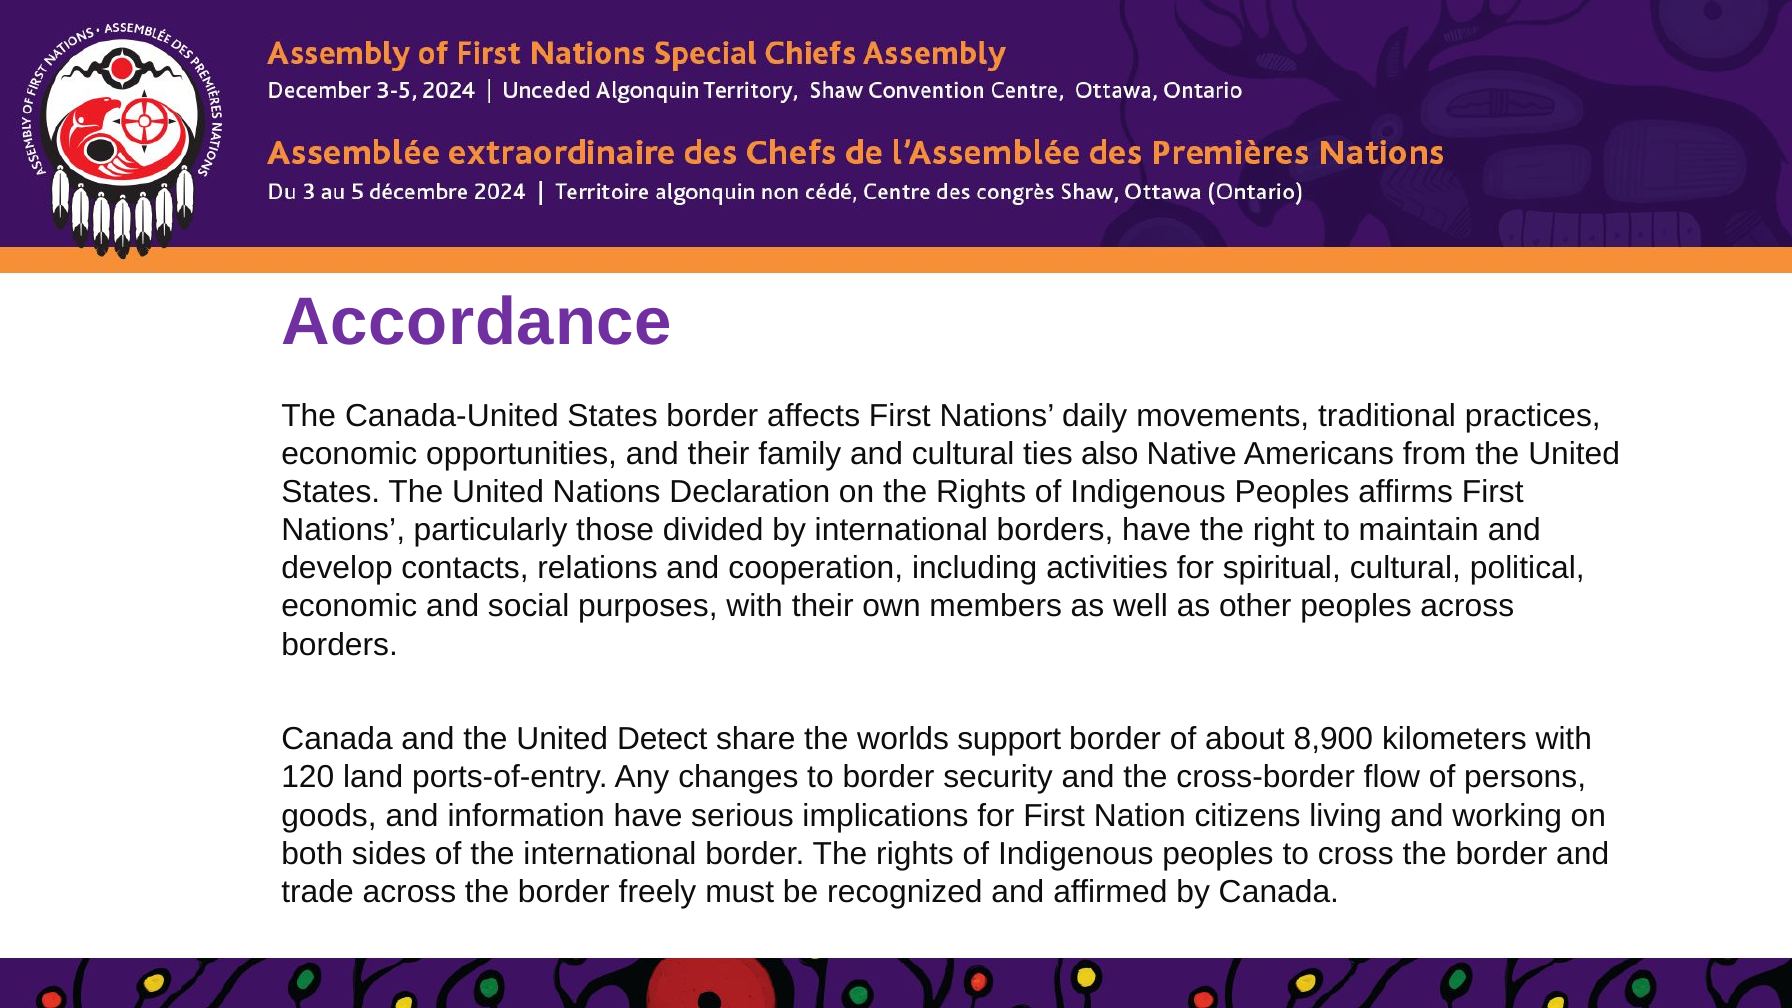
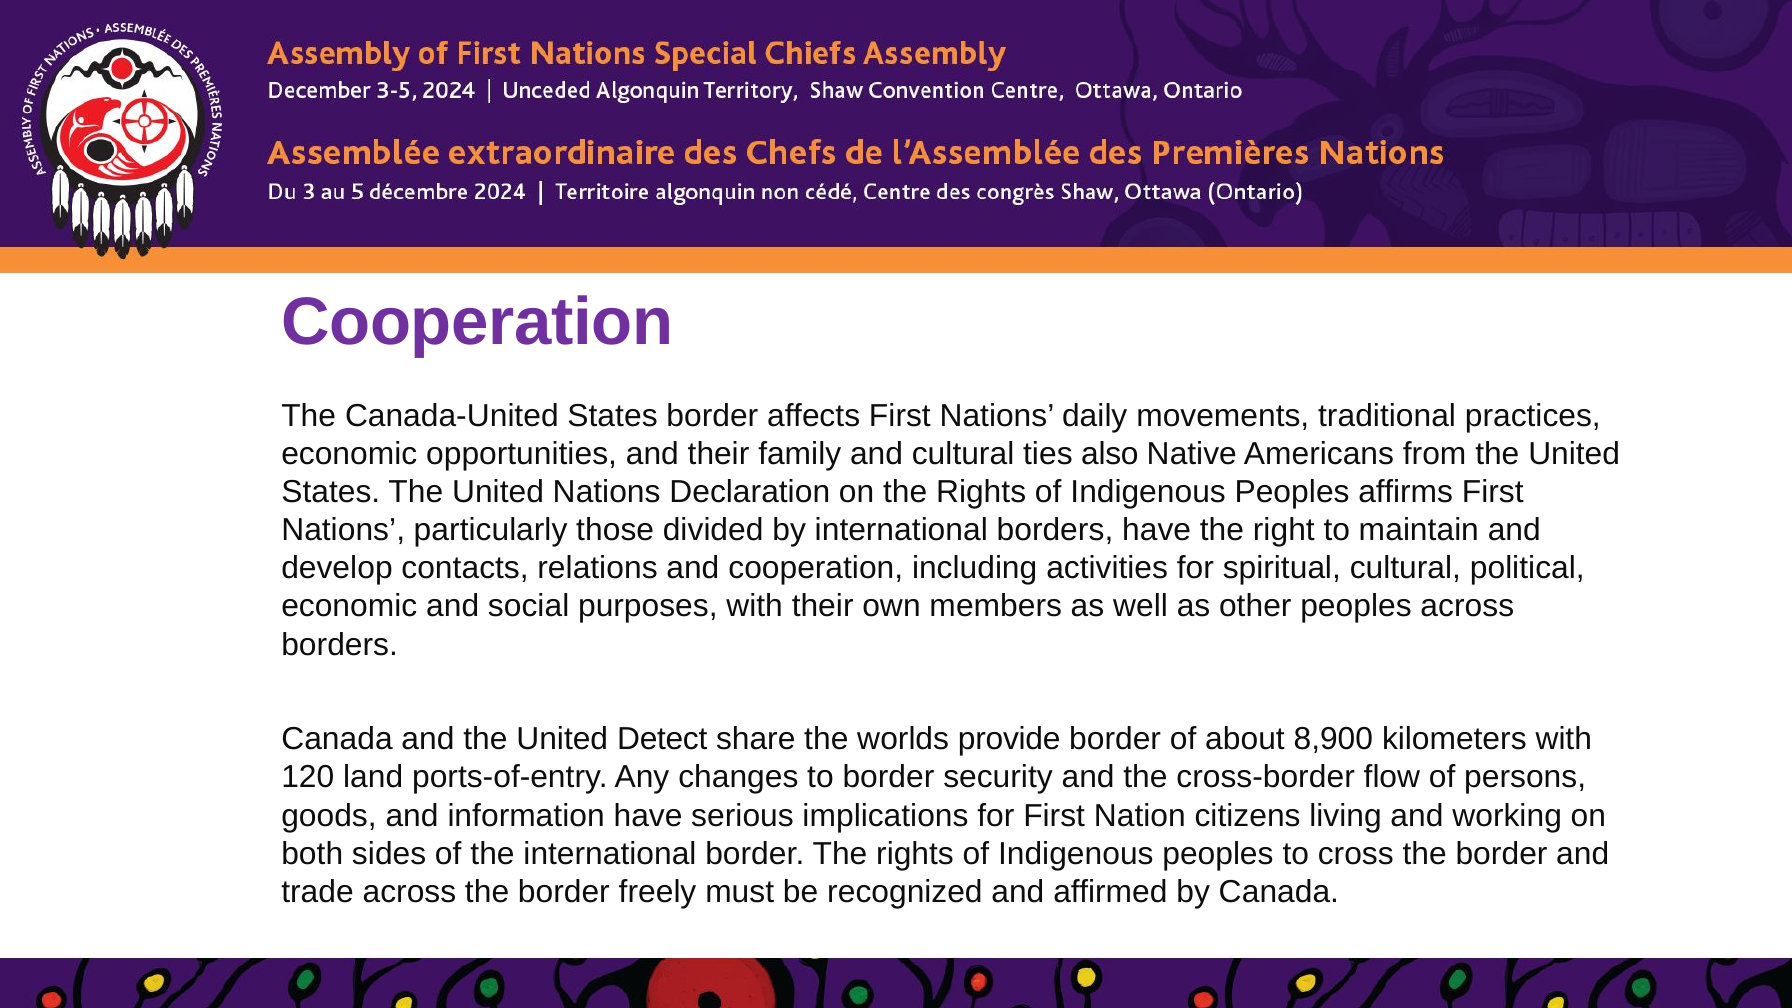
Accordance at (477, 323): Accordance -> Cooperation
support: support -> provide
